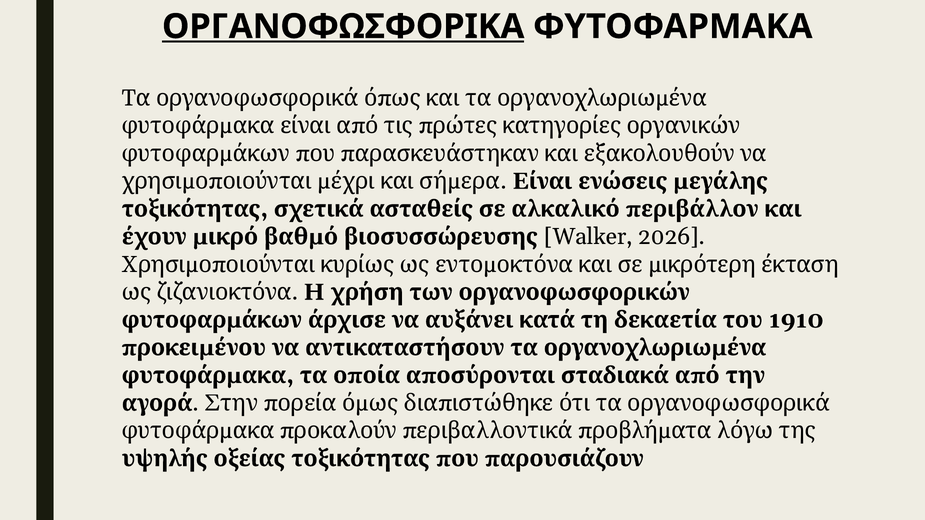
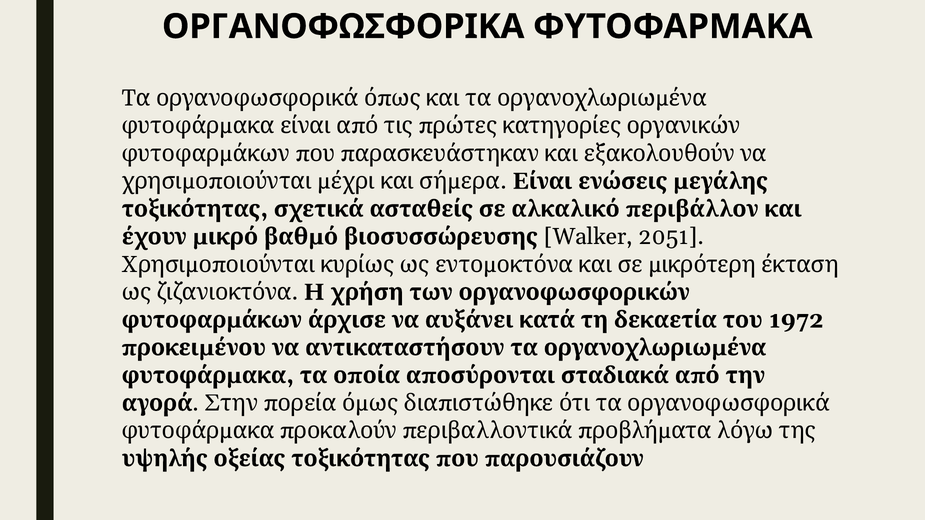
ΟΡΓΑΝΟΦΩΣΦΟΡΙΚΑ underline: present -> none
2026: 2026 -> 2051
1910: 1910 -> 1972
